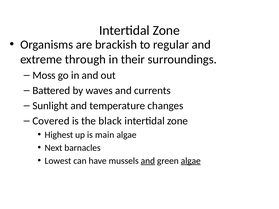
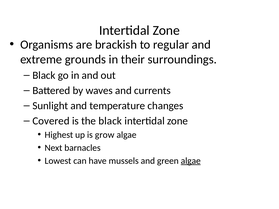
through: through -> grounds
Moss at (44, 75): Moss -> Black
main: main -> grow
and at (148, 161) underline: present -> none
